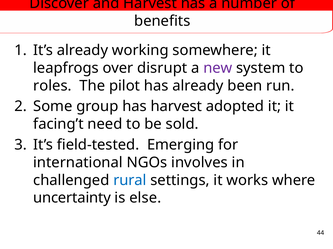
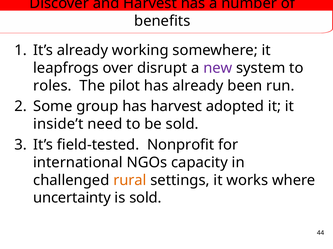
facing’t: facing’t -> inside’t
Emerging: Emerging -> Nonprofit
involves: involves -> capacity
rural colour: blue -> orange
is else: else -> sold
